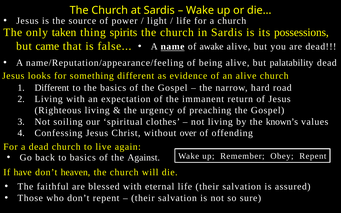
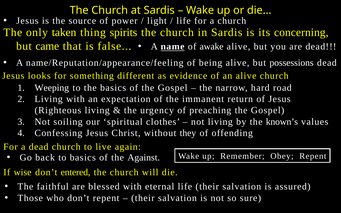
possessions: possessions -> concerning
palatability: palatability -> possessions
Different at (52, 88): Different -> Weeping
over: over -> they
have: have -> wise
heaven: heaven -> entered
